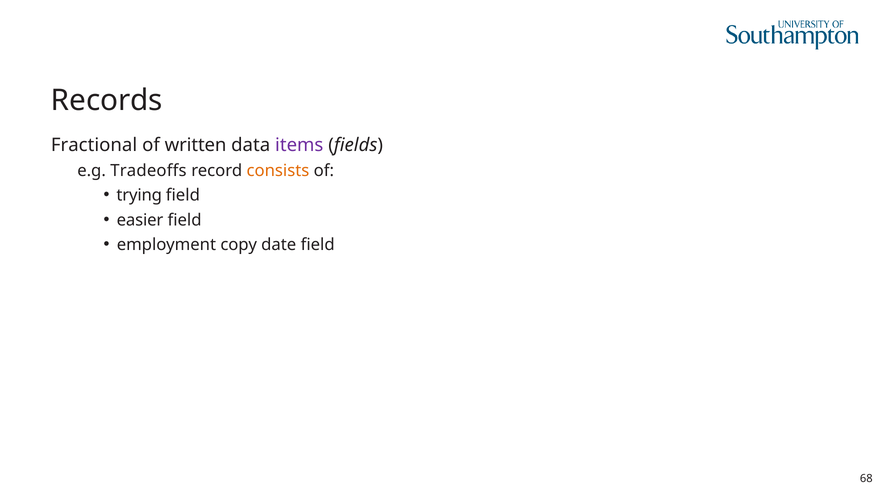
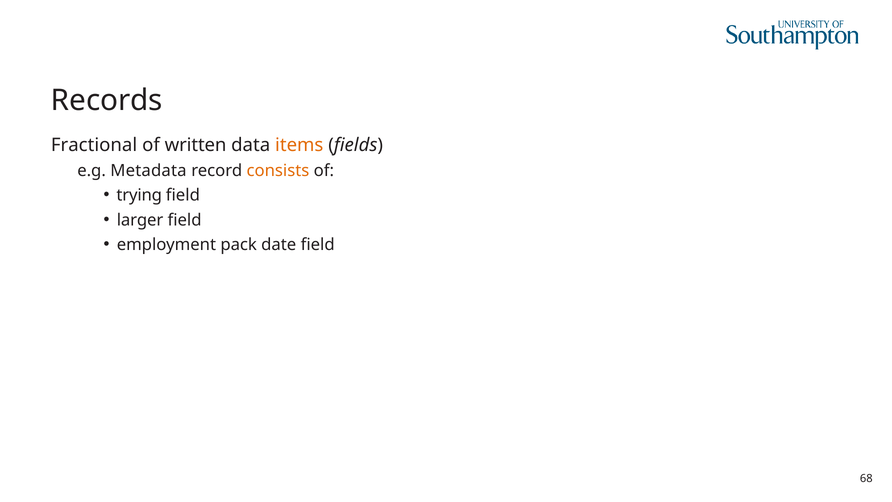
items colour: purple -> orange
Tradeoffs: Tradeoffs -> Metadata
easier: easier -> larger
copy: copy -> pack
